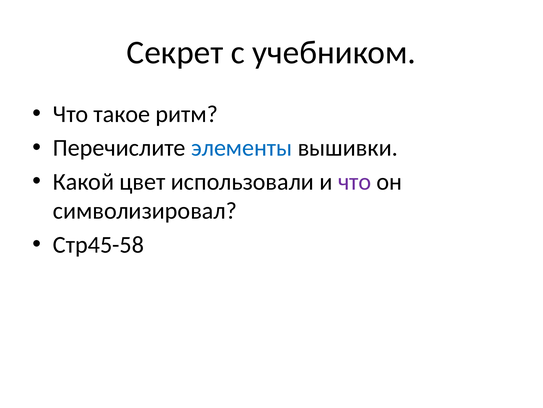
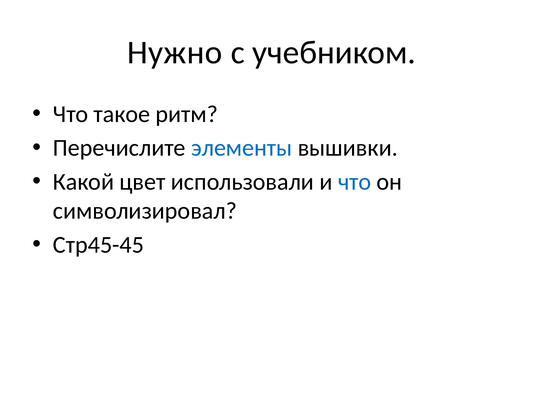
Секрет: Секрет -> Нужно
что at (355, 182) colour: purple -> blue
Стр45-58: Стр45-58 -> Стр45-45
